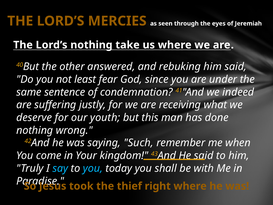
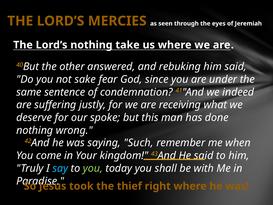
least: least -> sake
youth: youth -> spoke
you at (93, 168) colour: light blue -> light green
